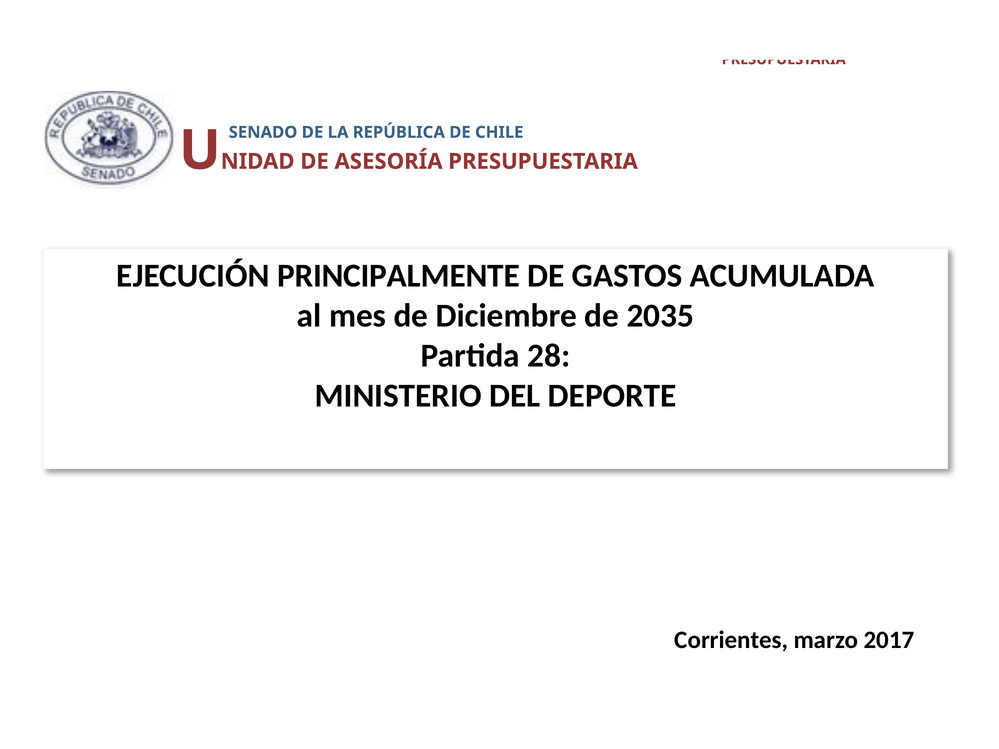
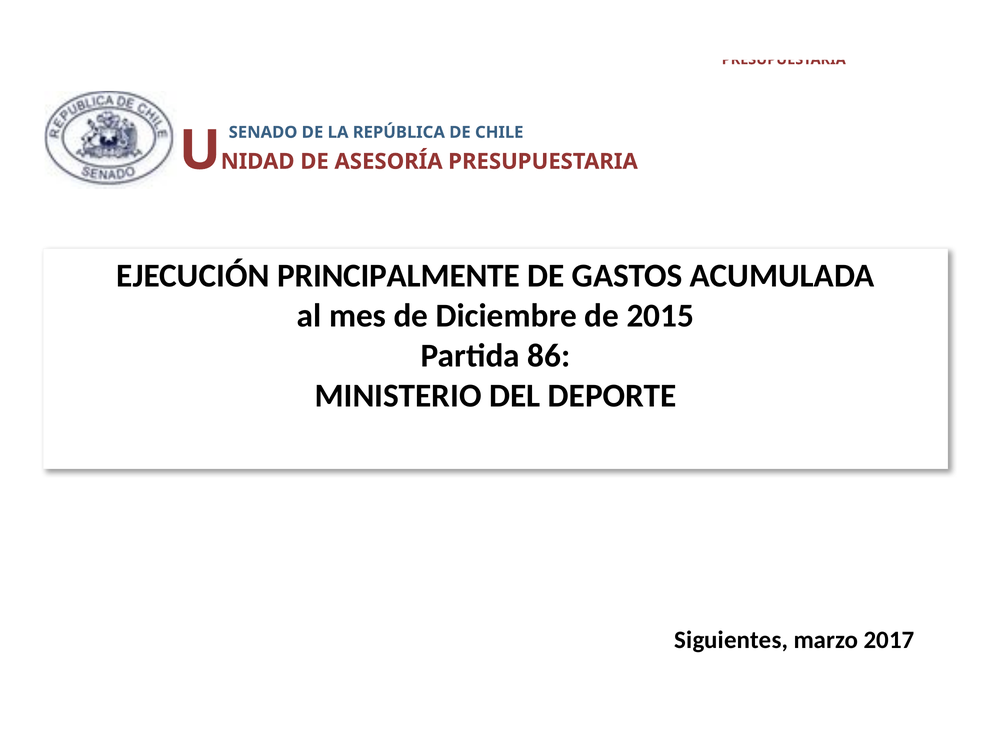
2035: 2035 -> 2015
28: 28 -> 86
Corrientes: Corrientes -> Siguientes
